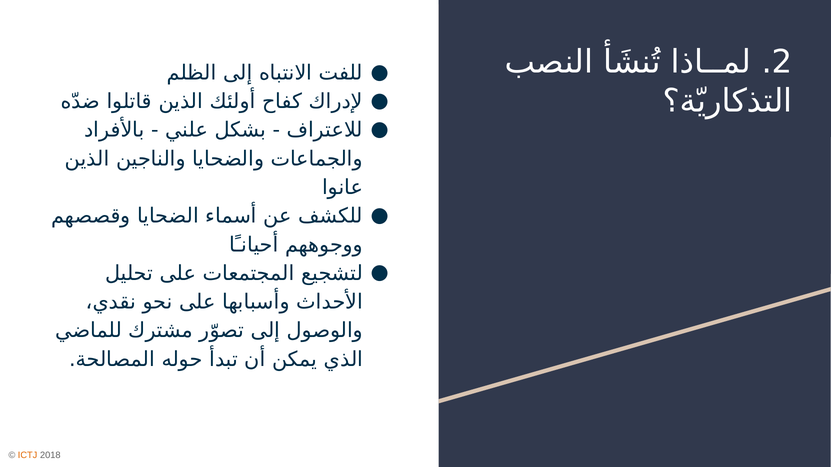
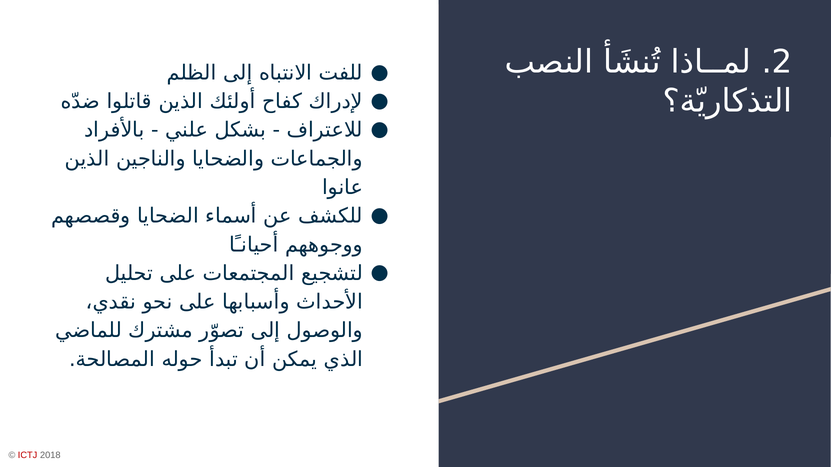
ICTJ colour: orange -> red
